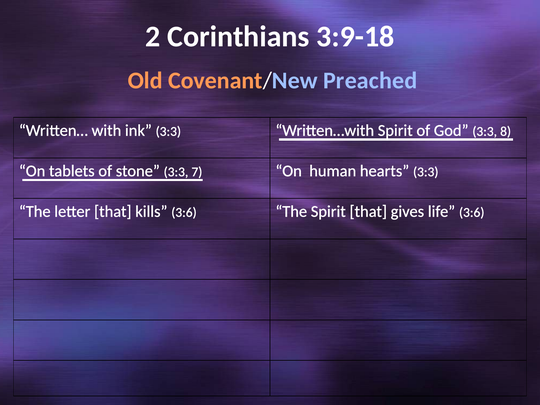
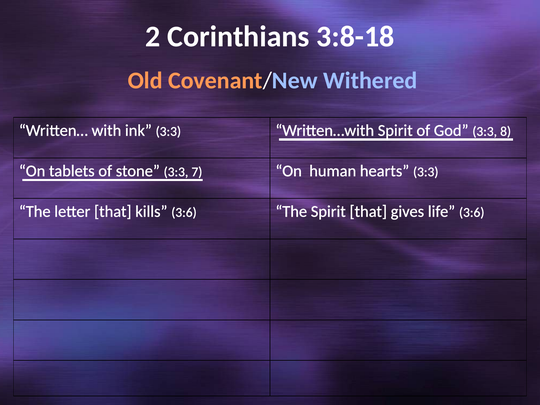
3:9-18: 3:9-18 -> 3:8-18
Preached: Preached -> Withered
